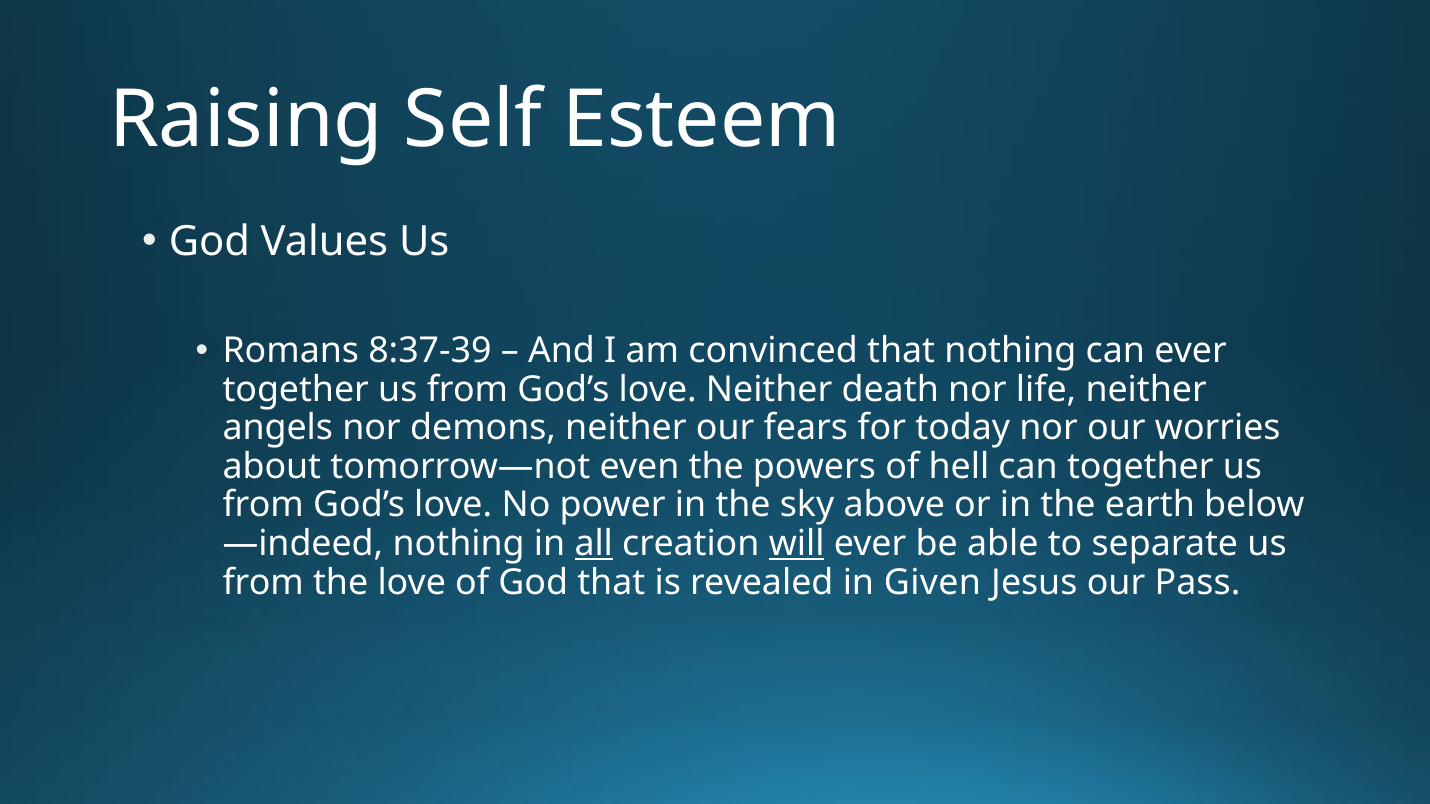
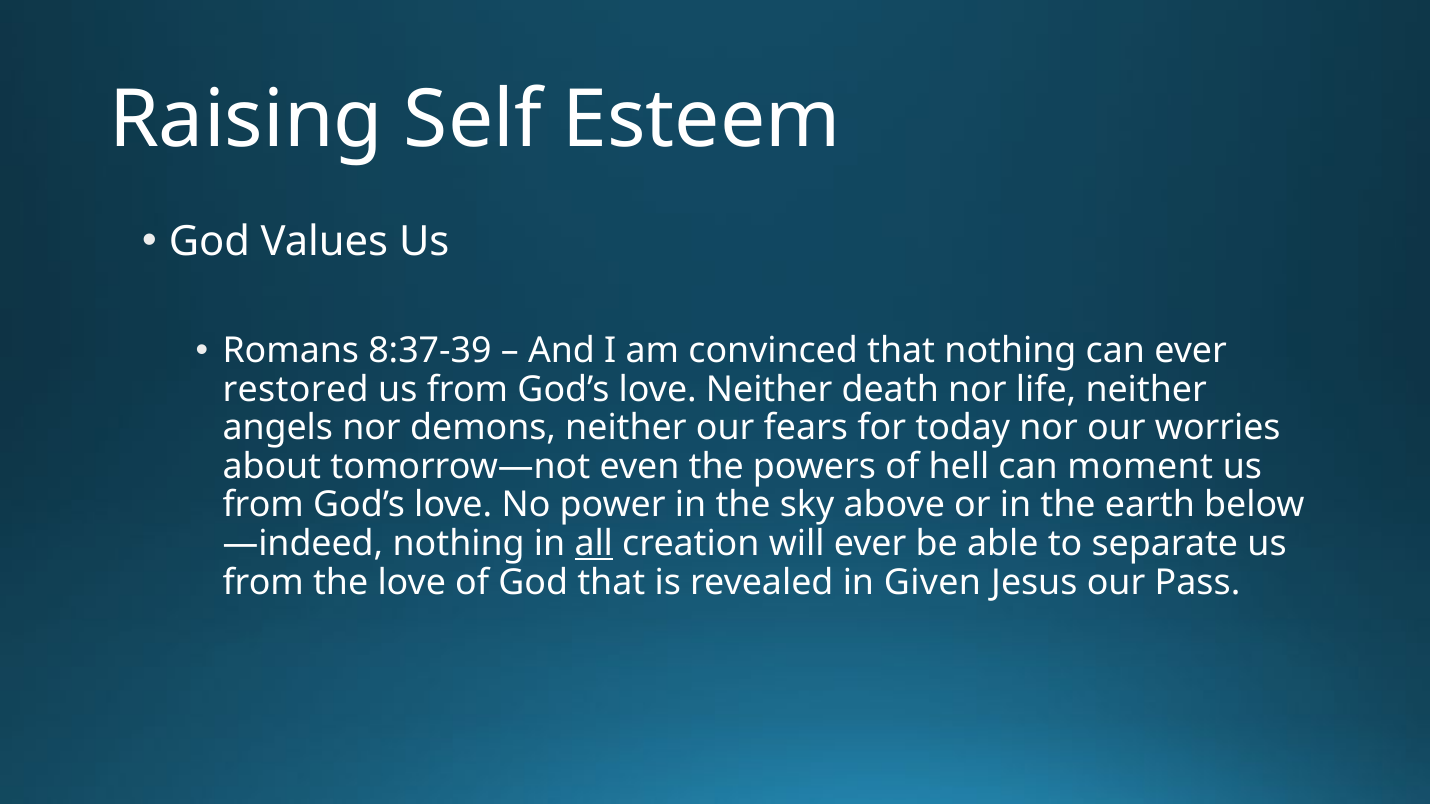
together at (296, 390): together -> restored
can together: together -> moment
will underline: present -> none
